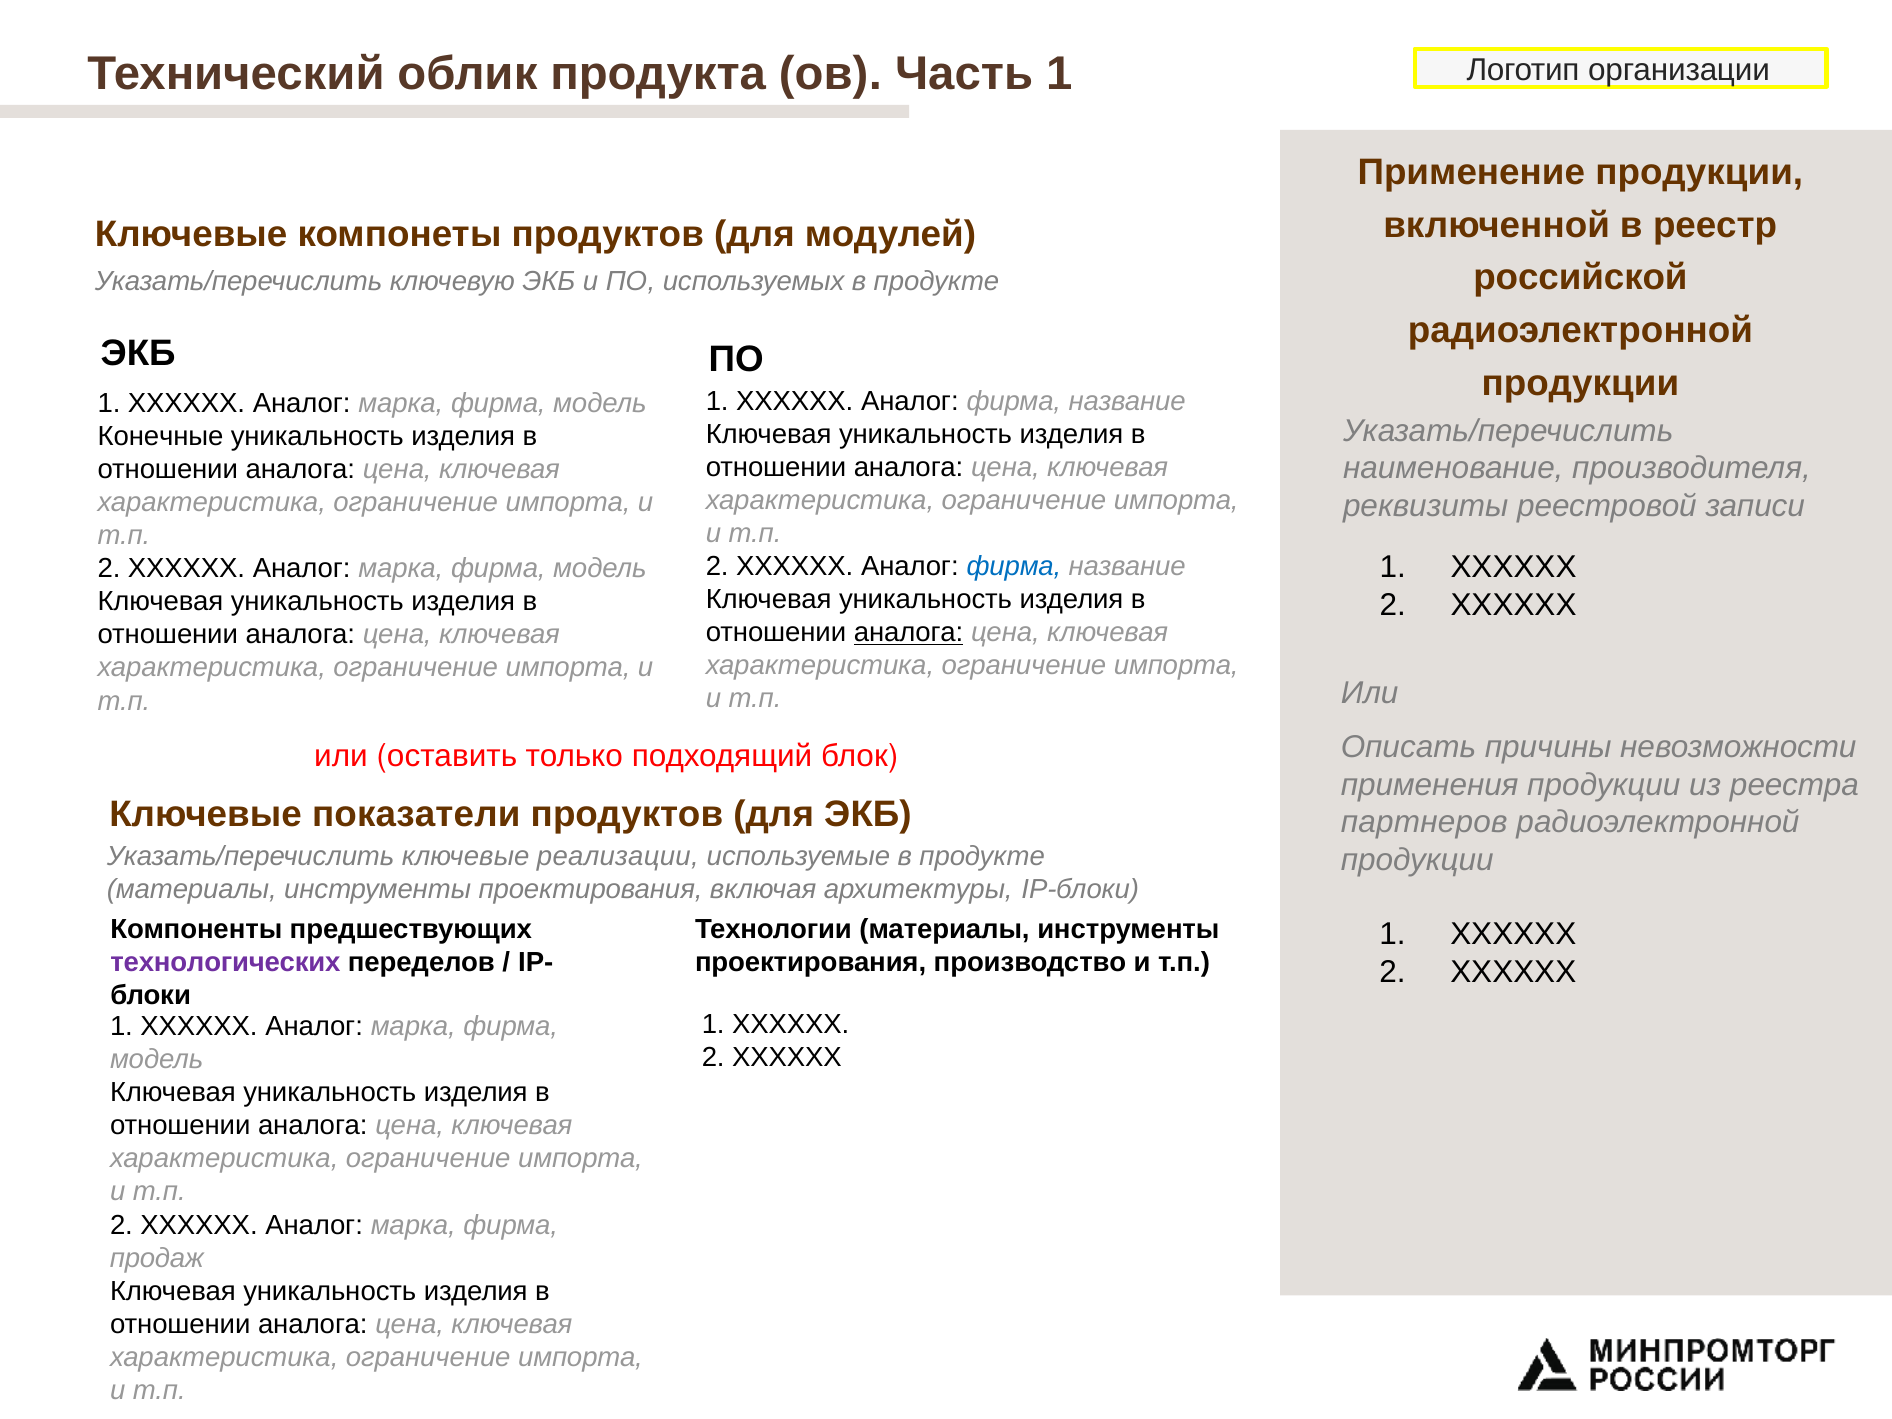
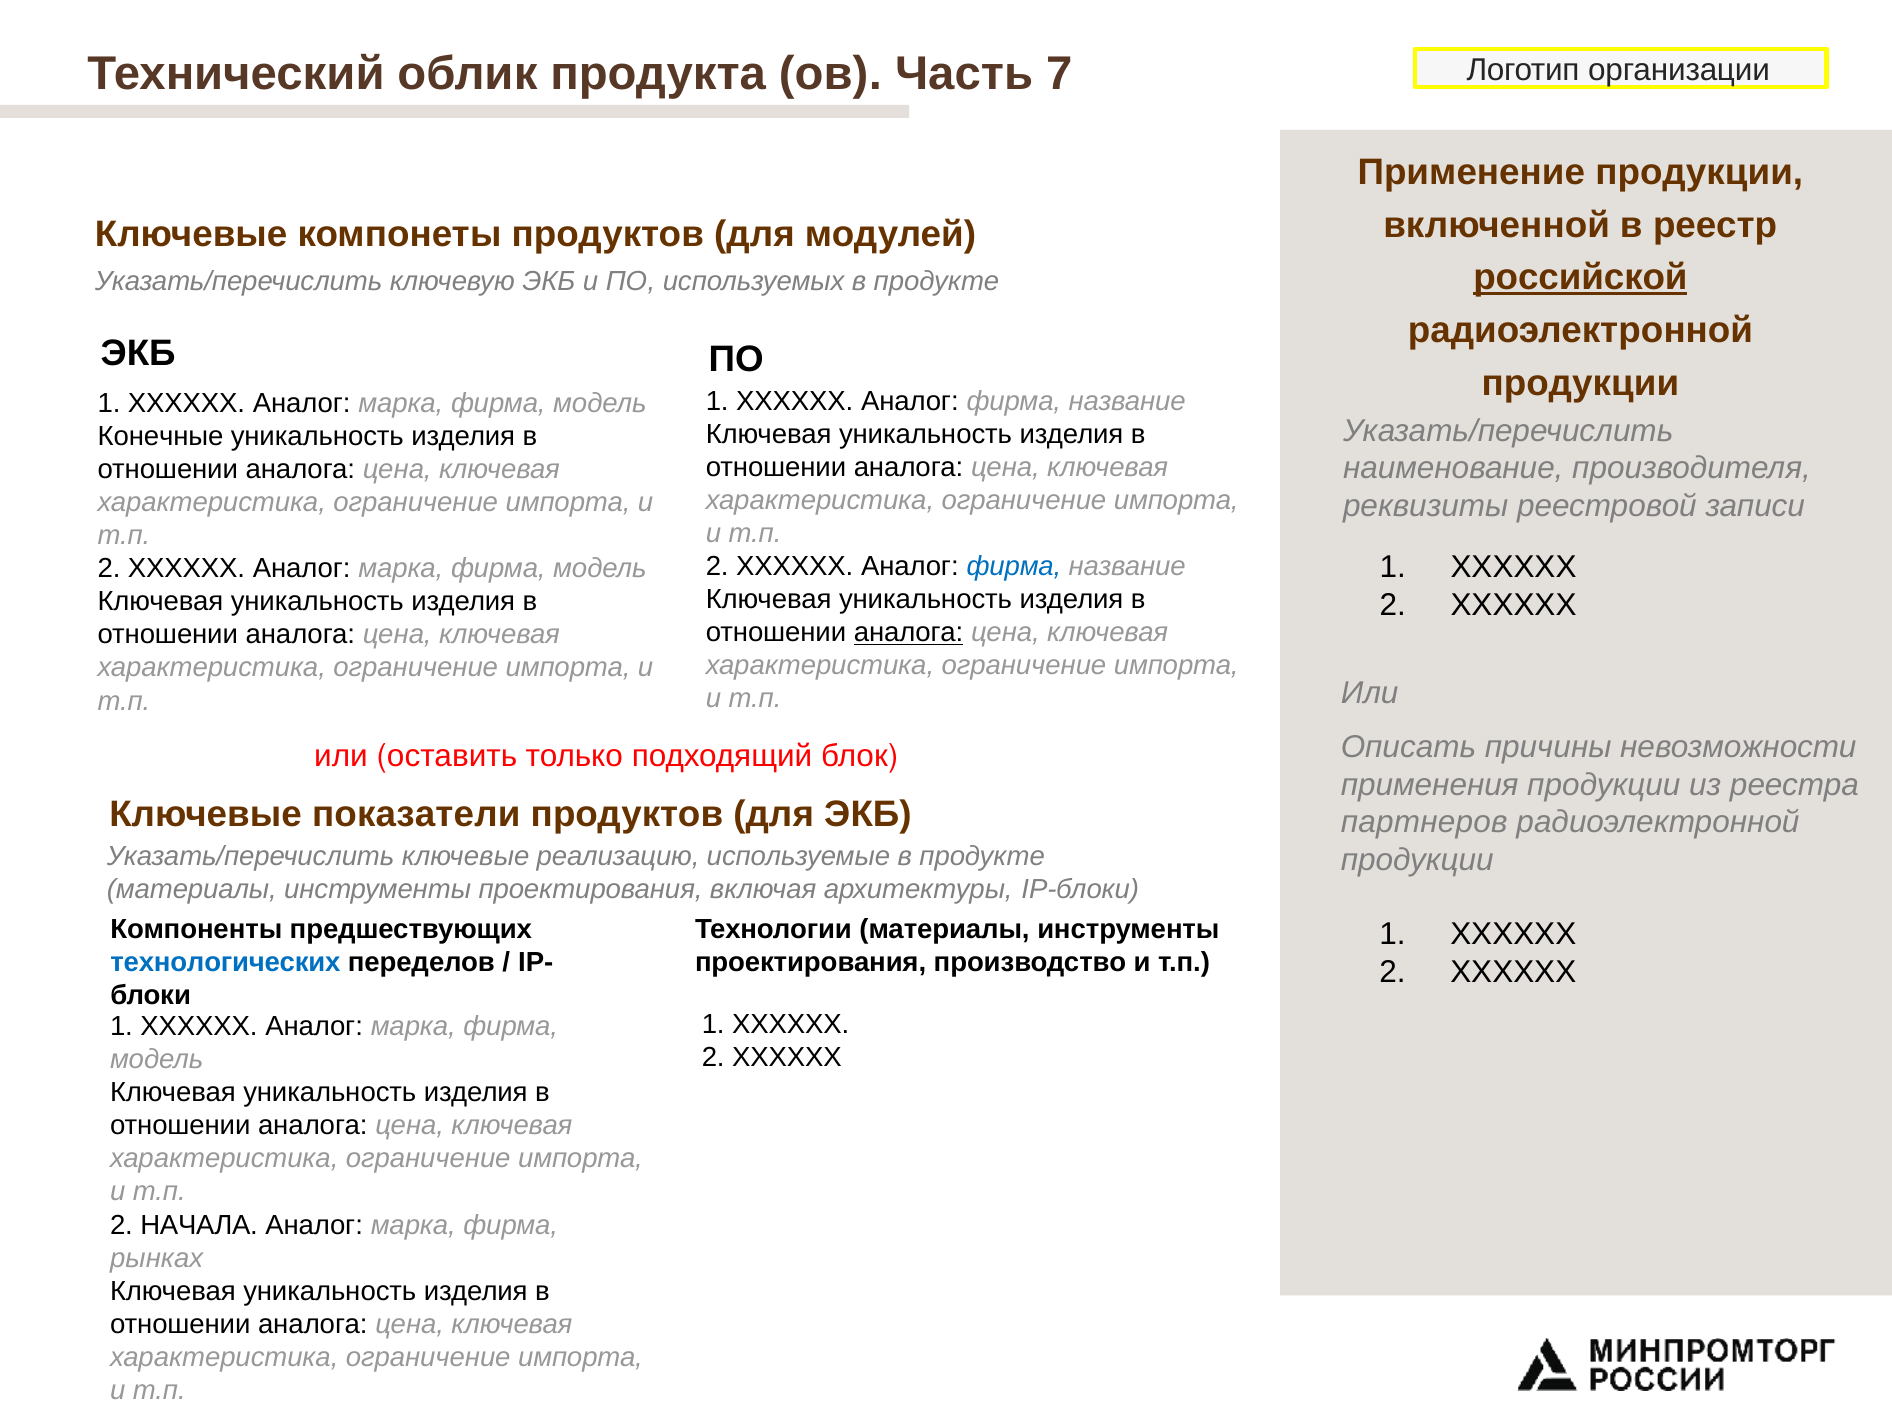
Часть 1: 1 -> 7
российской underline: none -> present
реализации: реализации -> реализацию
технологических colour: purple -> blue
ХХХХХХ at (199, 1225): ХХХХХХ -> НАЧАЛА
продаж: продаж -> рынках
